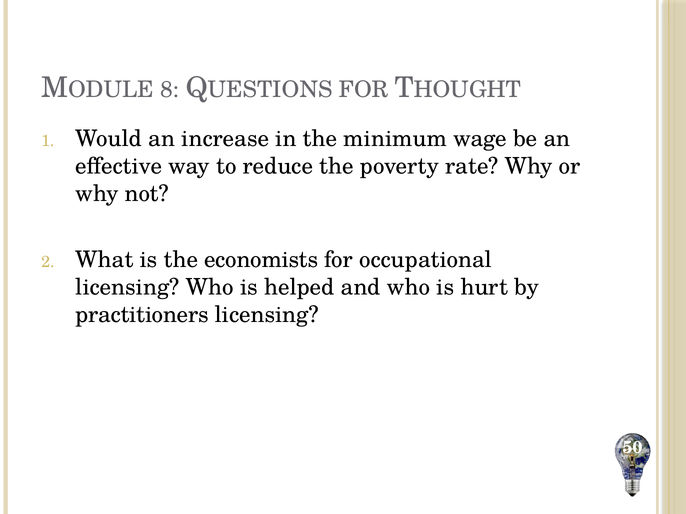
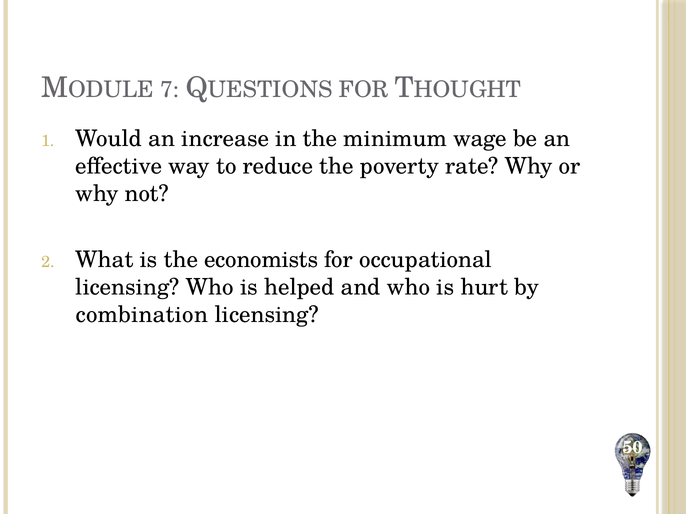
8: 8 -> 7
practitioners: practitioners -> combination
